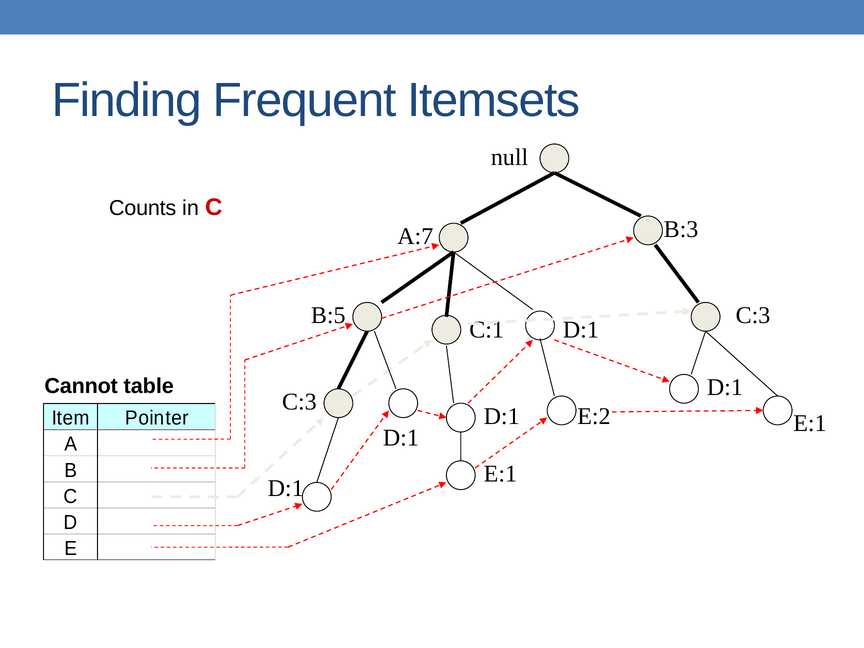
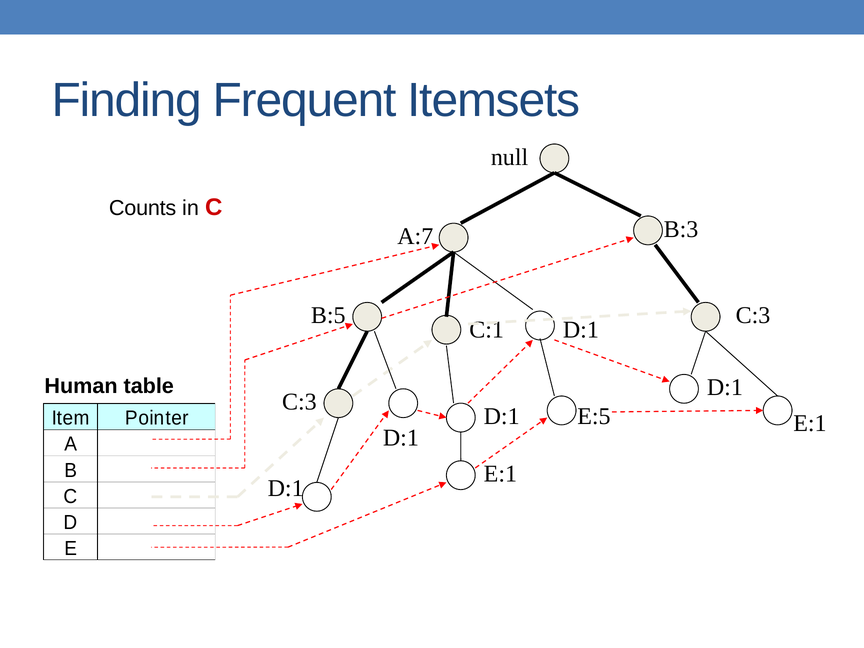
Cannot: Cannot -> Human
E:2: E:2 -> E:5
